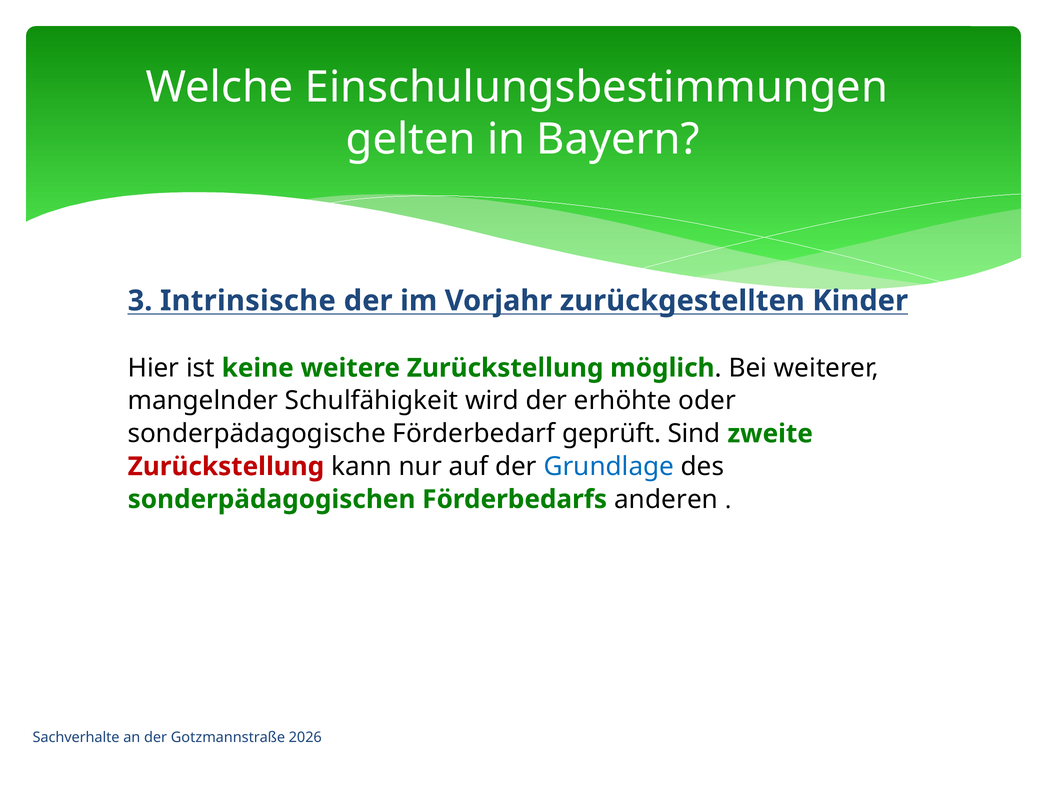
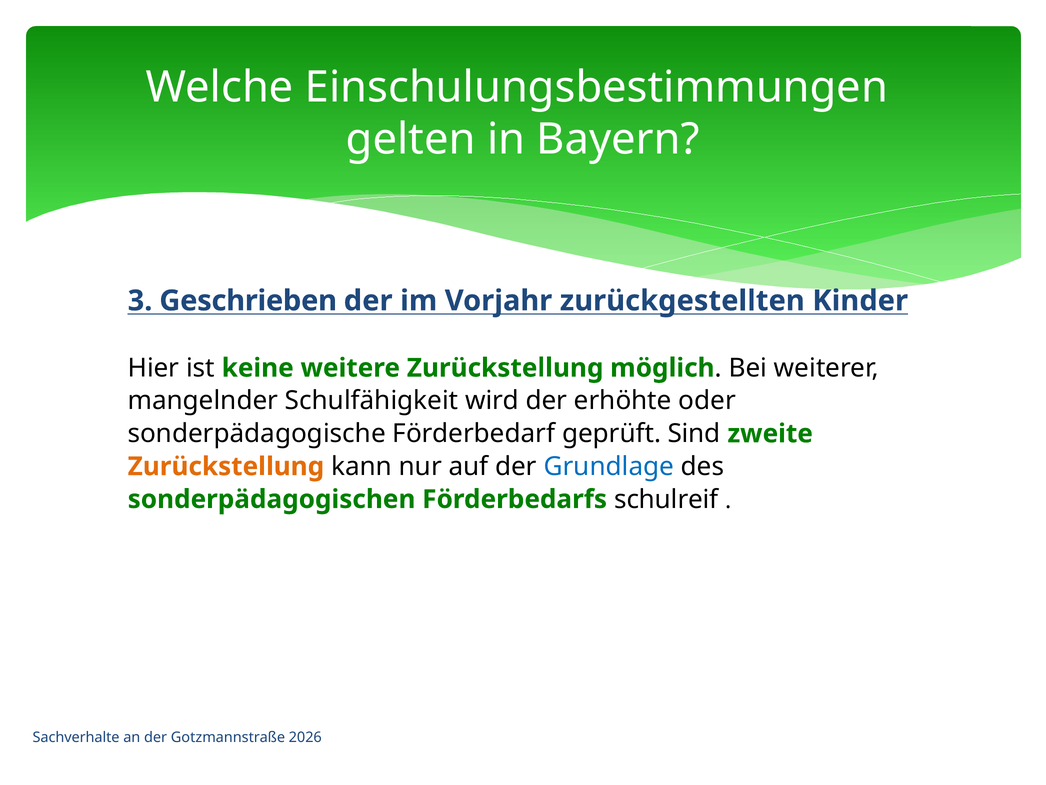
Intrinsische: Intrinsische -> Geschrieben
Zurückstellung at (226, 466) colour: red -> orange
anderen: anderen -> schulreif
